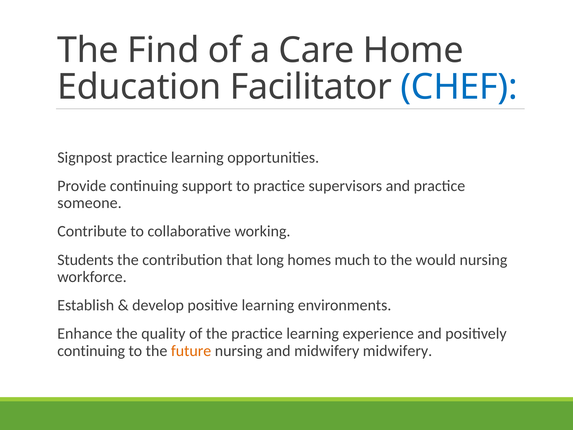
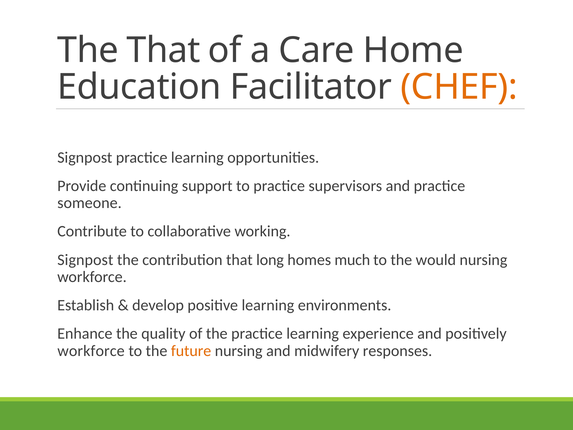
The Find: Find -> That
CHEF colour: blue -> orange
Students at (85, 260): Students -> Signpost
continuing at (91, 351): continuing -> workforce
midwifery midwifery: midwifery -> responses
